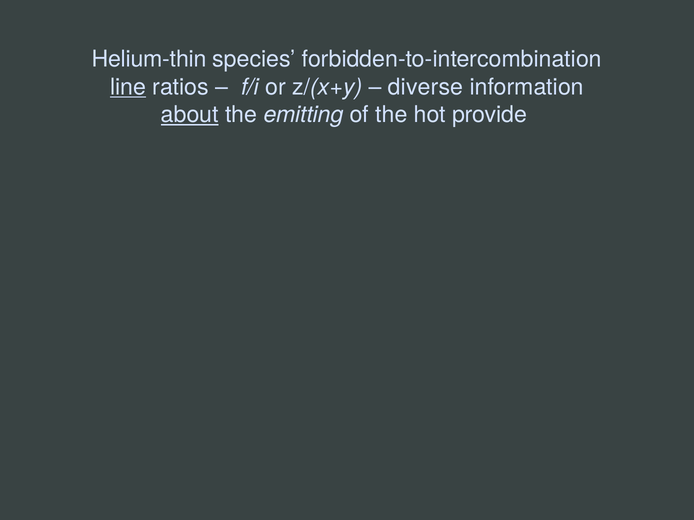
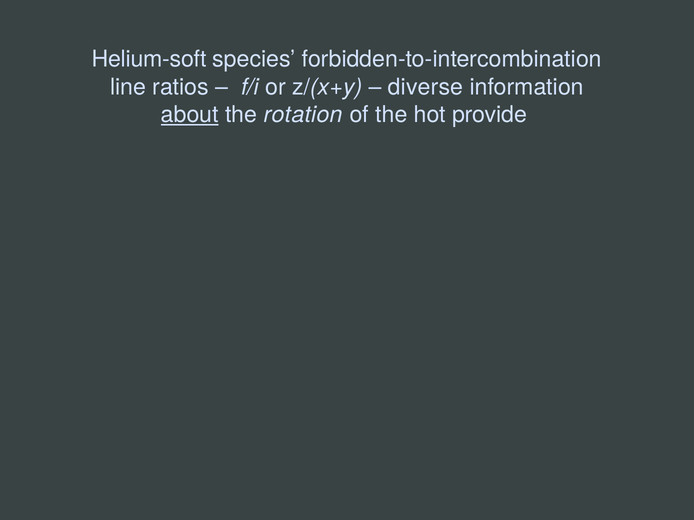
Helium-thin: Helium-thin -> Helium-soft
line underline: present -> none
emitting: emitting -> rotation
